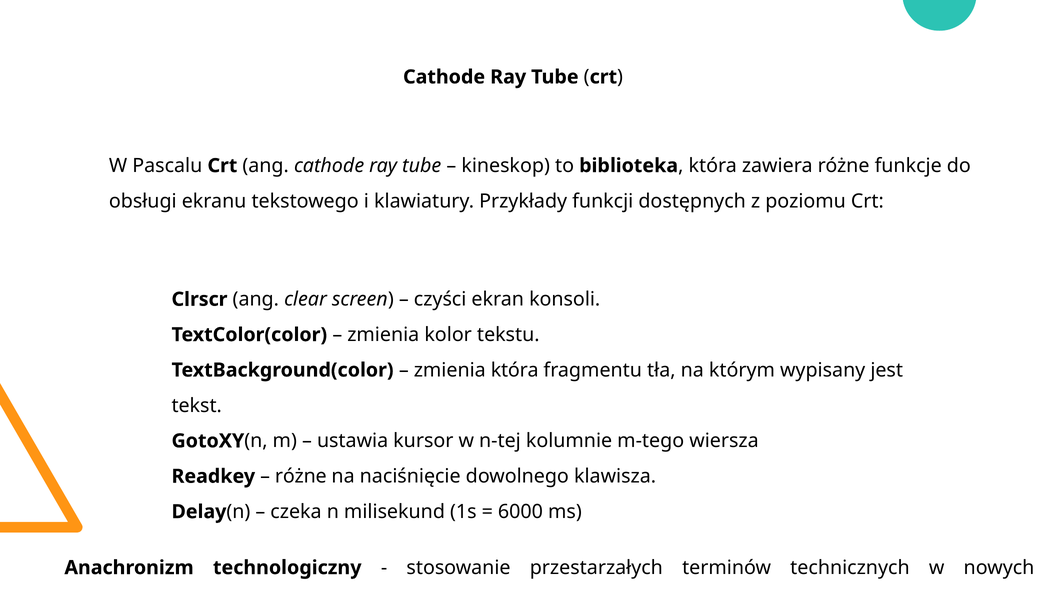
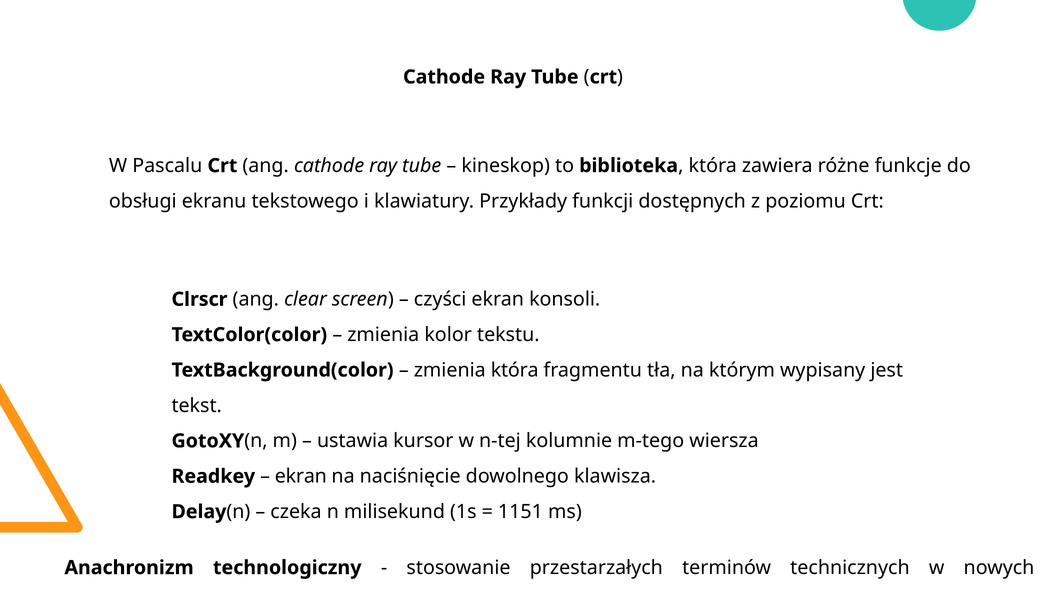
różne at (301, 476): różne -> ekran
6000: 6000 -> 1151
